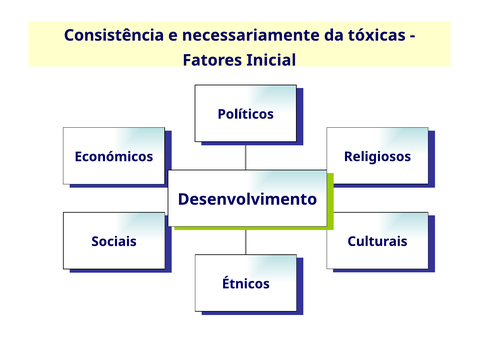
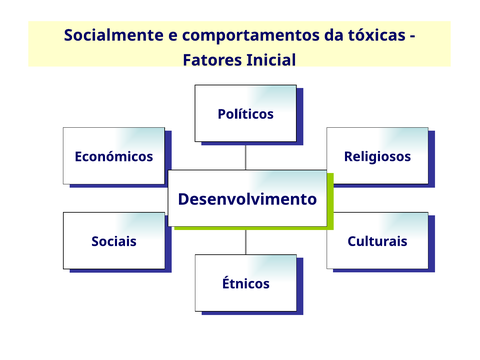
Consistência: Consistência -> Socialmente
necessariamente: necessariamente -> comportamentos
